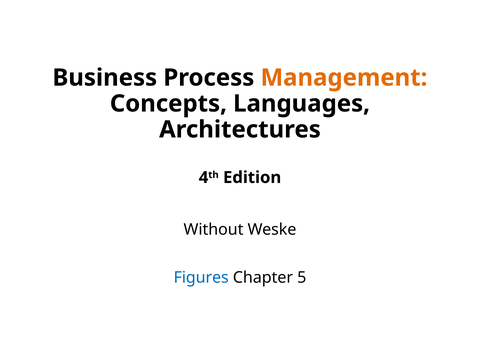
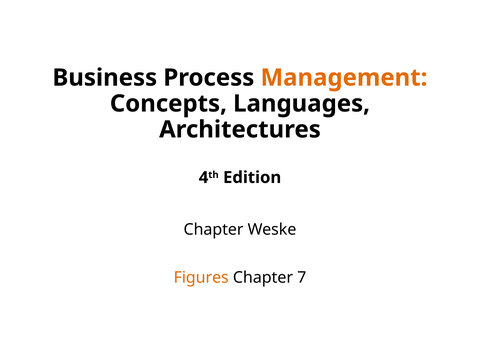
Without at (214, 230): Without -> Chapter
Figures colour: blue -> orange
5: 5 -> 7
